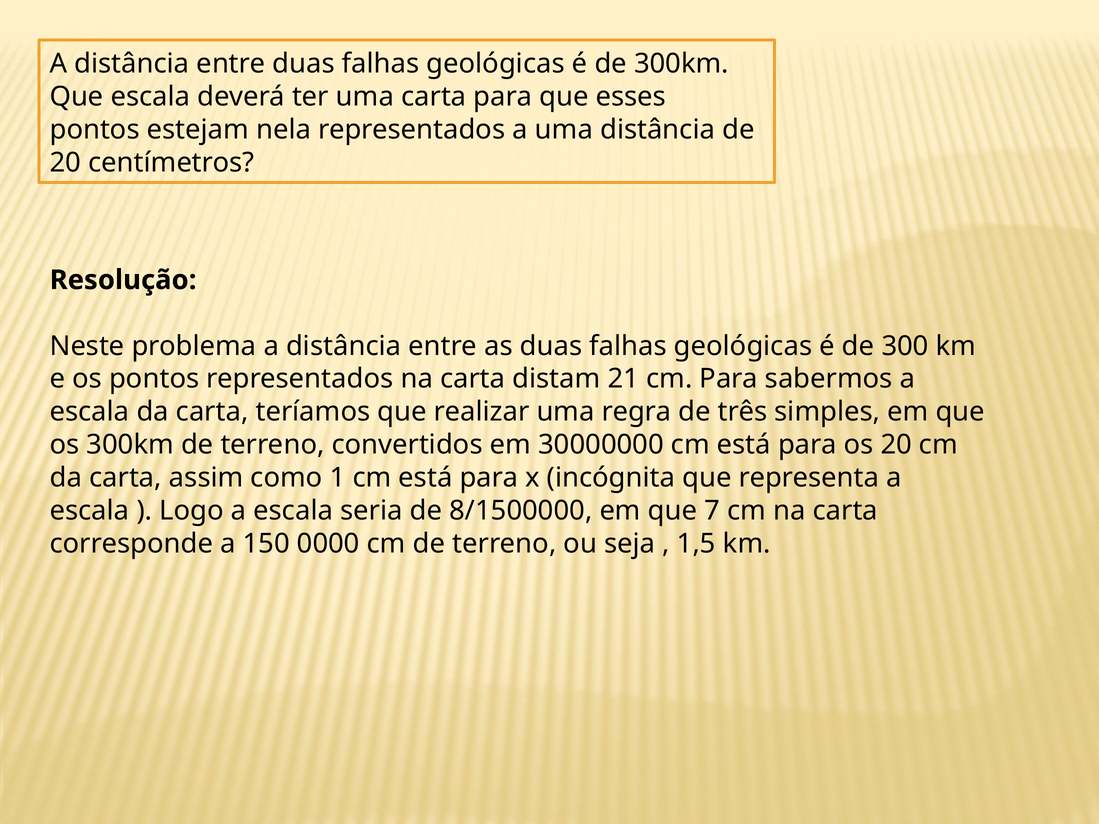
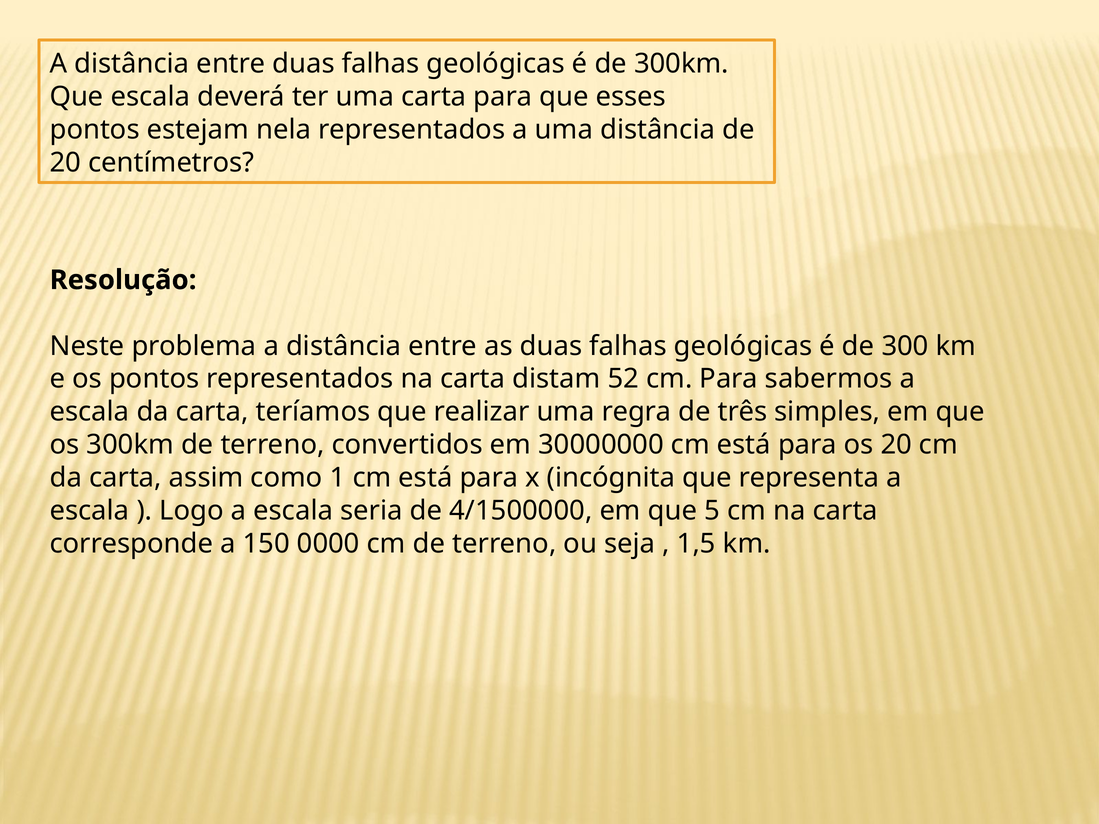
21: 21 -> 52
8/1500000: 8/1500000 -> 4/1500000
7: 7 -> 5
